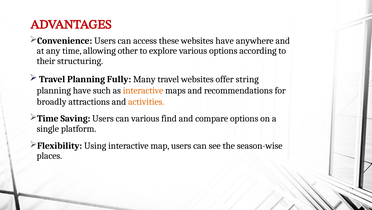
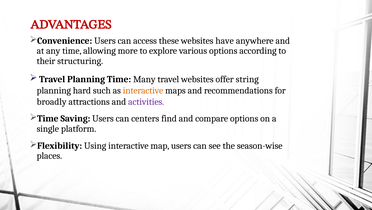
other: other -> more
Planning Fully: Fully -> Time
planning have: have -> hard
activities colour: orange -> purple
can various: various -> centers
